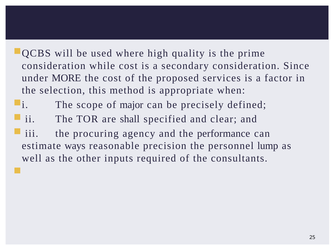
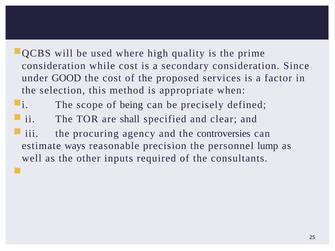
MORE: MORE -> GOOD
major: major -> being
performance: performance -> controversies
